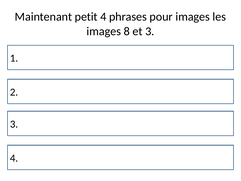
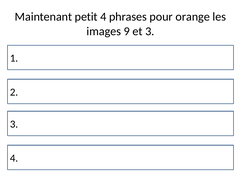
pour images: images -> orange
8: 8 -> 9
